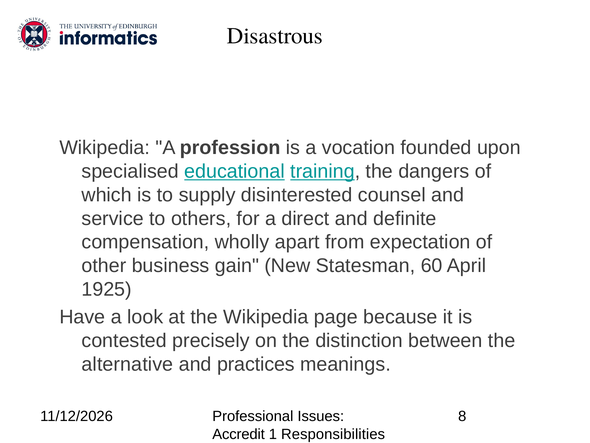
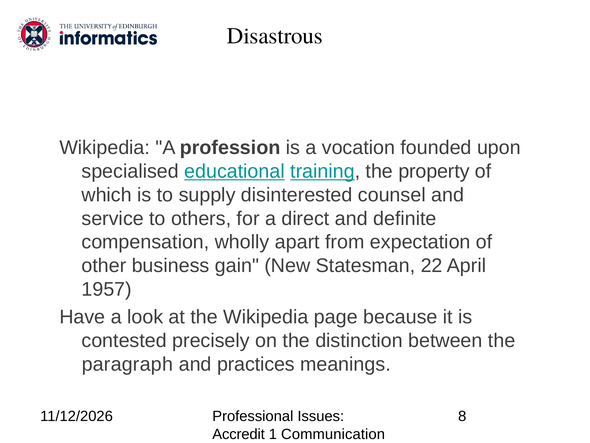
dangers: dangers -> property
60: 60 -> 22
1925: 1925 -> 1957
alternative: alternative -> paragraph
Responsibilities: Responsibilities -> Communication
